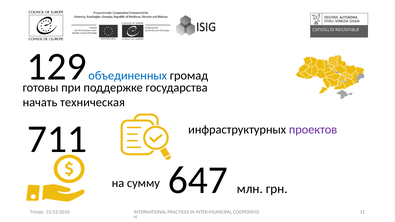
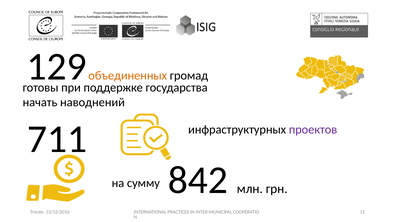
объединенных colour: blue -> orange
техническая: техническая -> наводнений
647: 647 -> 842
